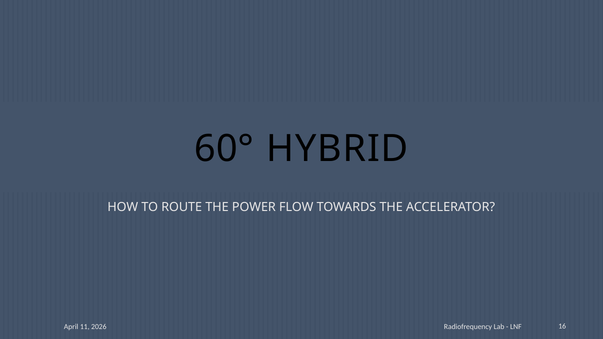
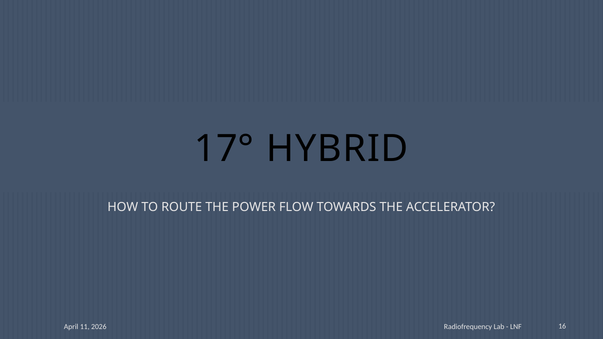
60°: 60° -> 17°
